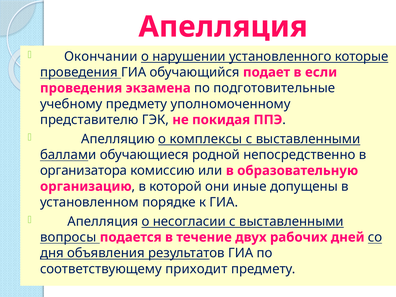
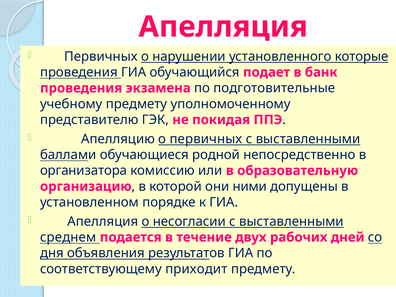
Окончании at (101, 56): Окончании -> Первичных
если: если -> банк
о комплексы: комплексы -> первичных
иные: иные -> ними
вопросы: вопросы -> среднем
